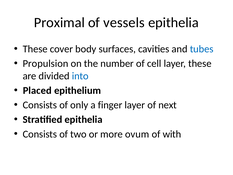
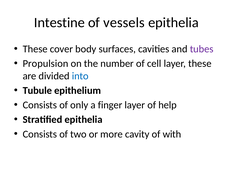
Proximal: Proximal -> Intestine
tubes colour: blue -> purple
Placed: Placed -> Tubule
next: next -> help
ovum: ovum -> cavity
